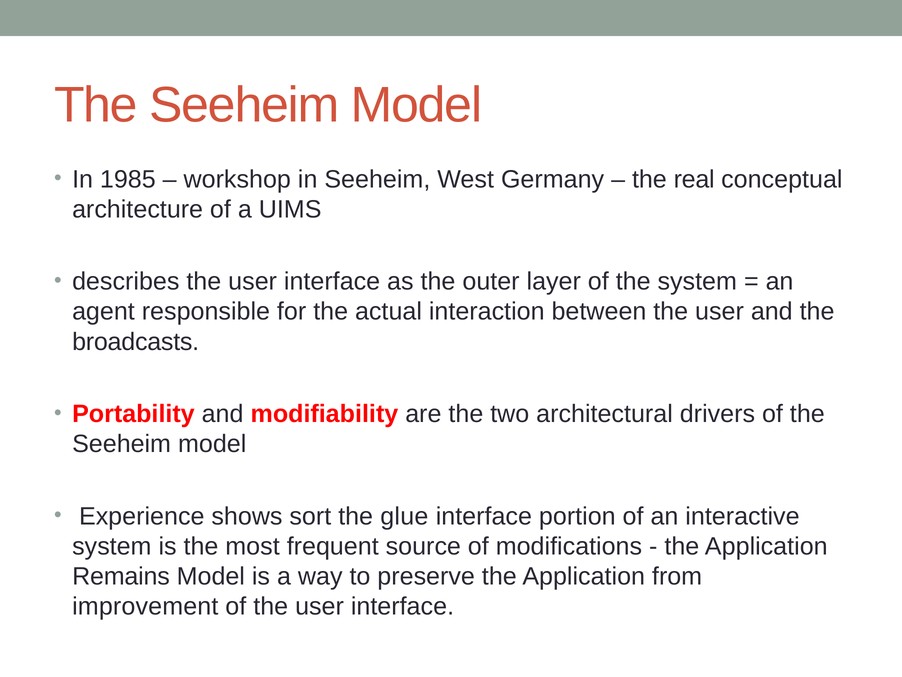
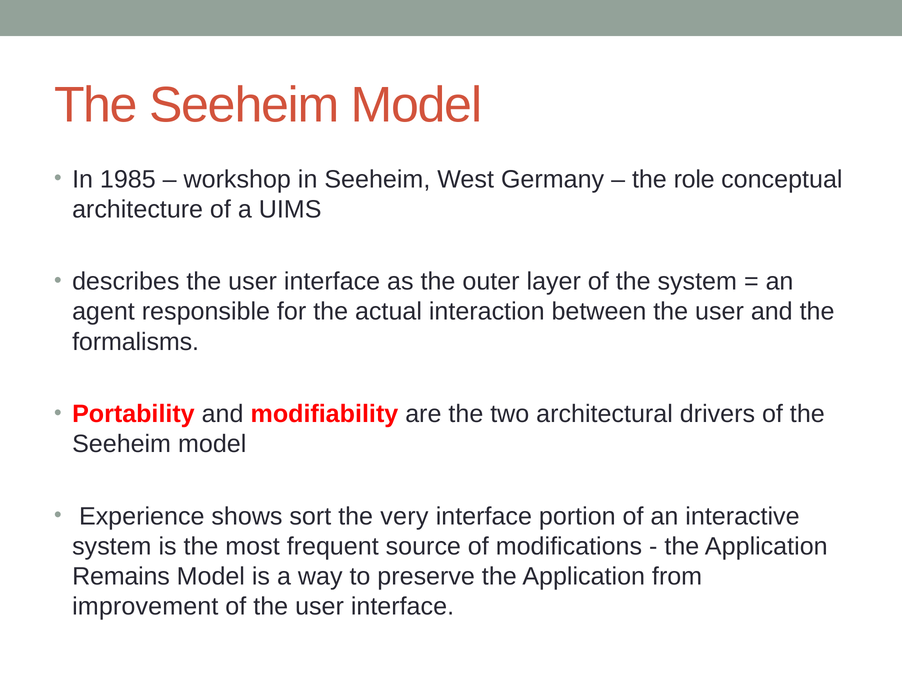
real: real -> role
broadcasts: broadcasts -> formalisms
glue: glue -> very
